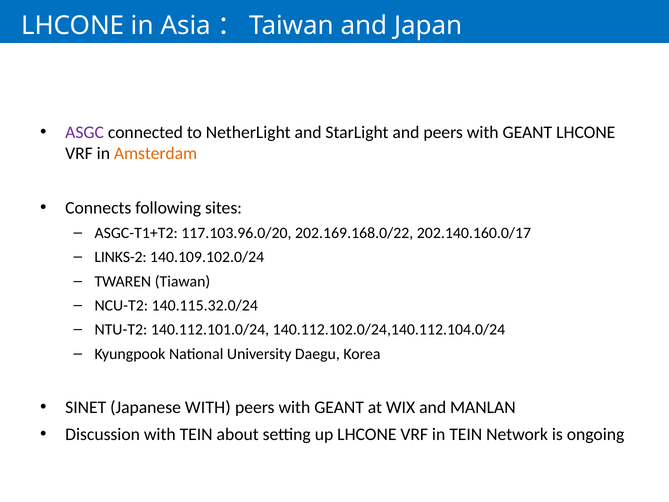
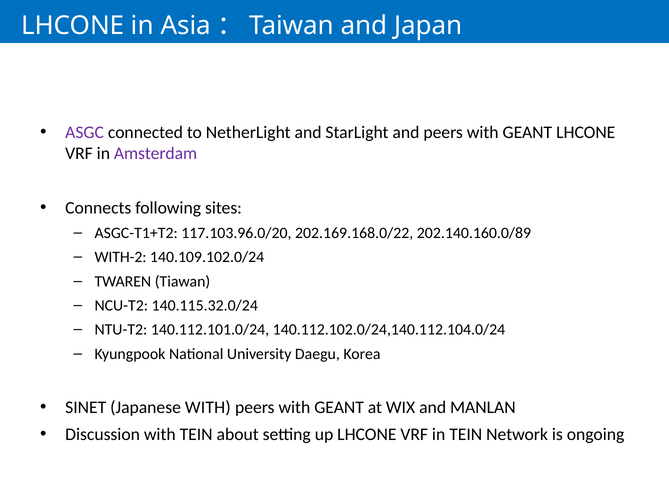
Amsterdam colour: orange -> purple
202.140.160.0/17: 202.140.160.0/17 -> 202.140.160.0/89
LINKS-2: LINKS-2 -> WITH-2
